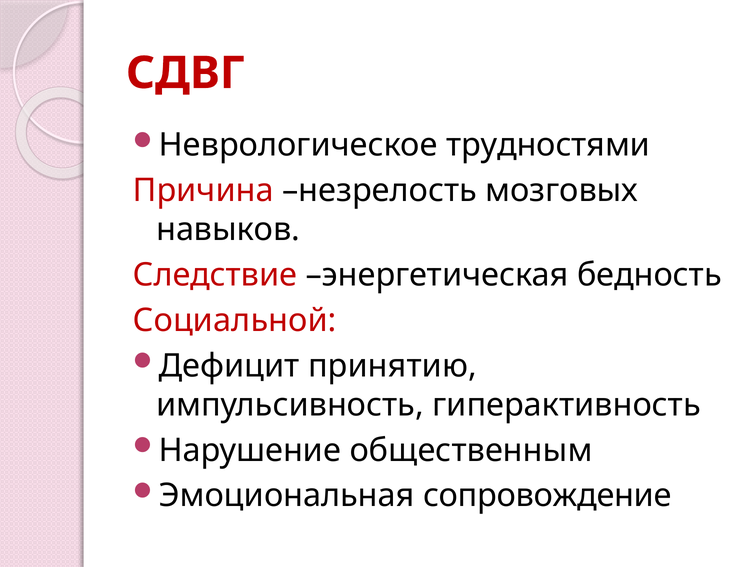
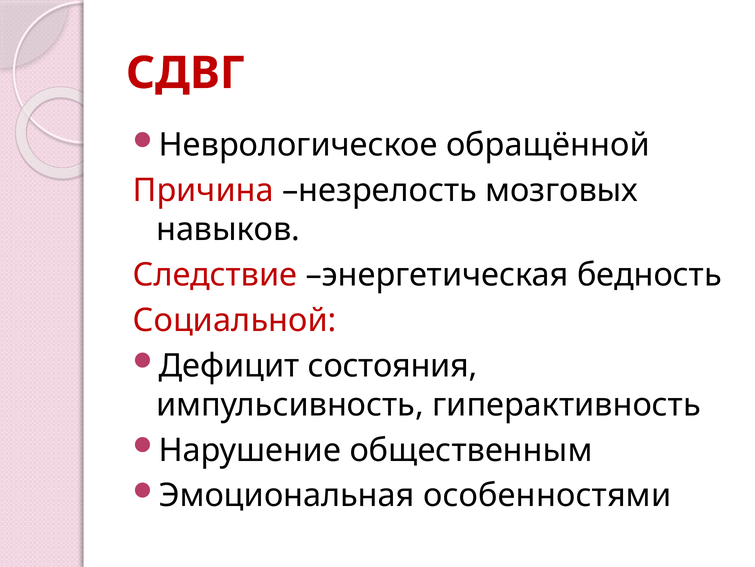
трудностями: трудностями -> обращённой
принятию: принятию -> состояния
сопровождение: сопровождение -> особенностями
